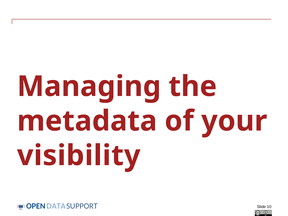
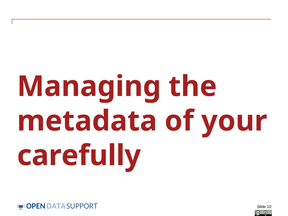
visibility: visibility -> carefully
